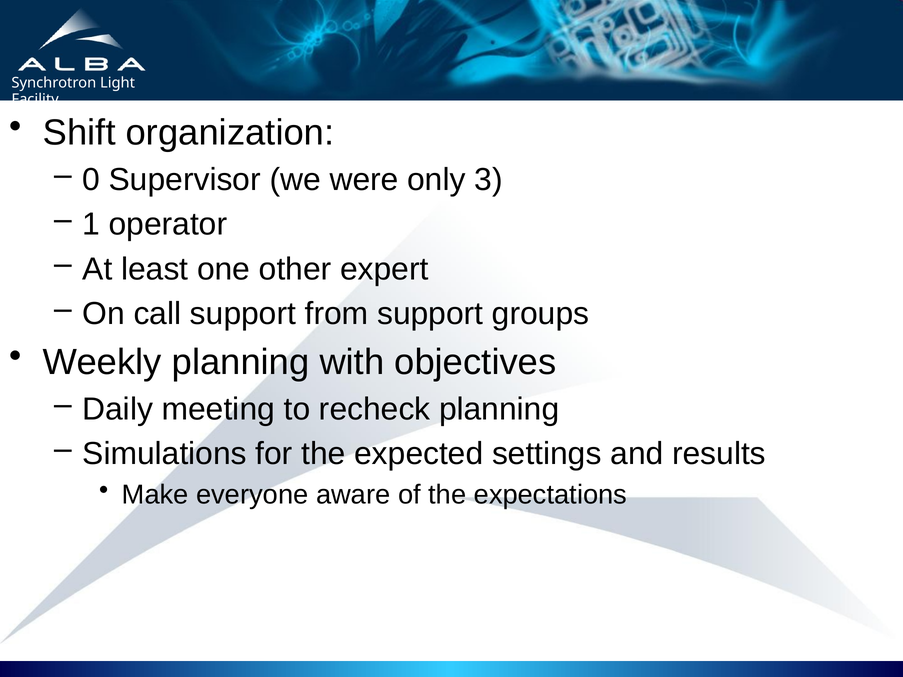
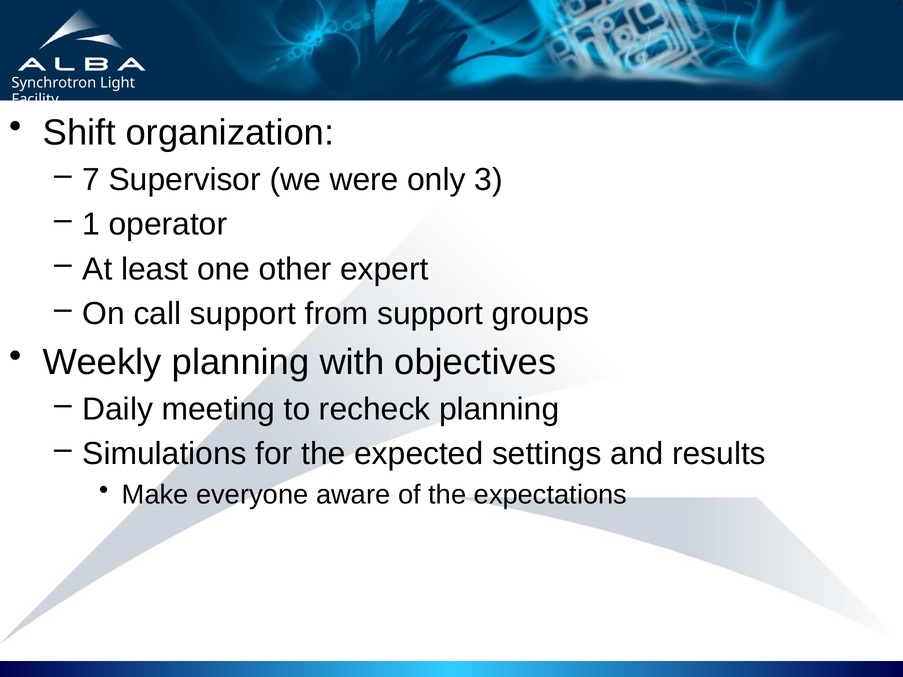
0: 0 -> 7
